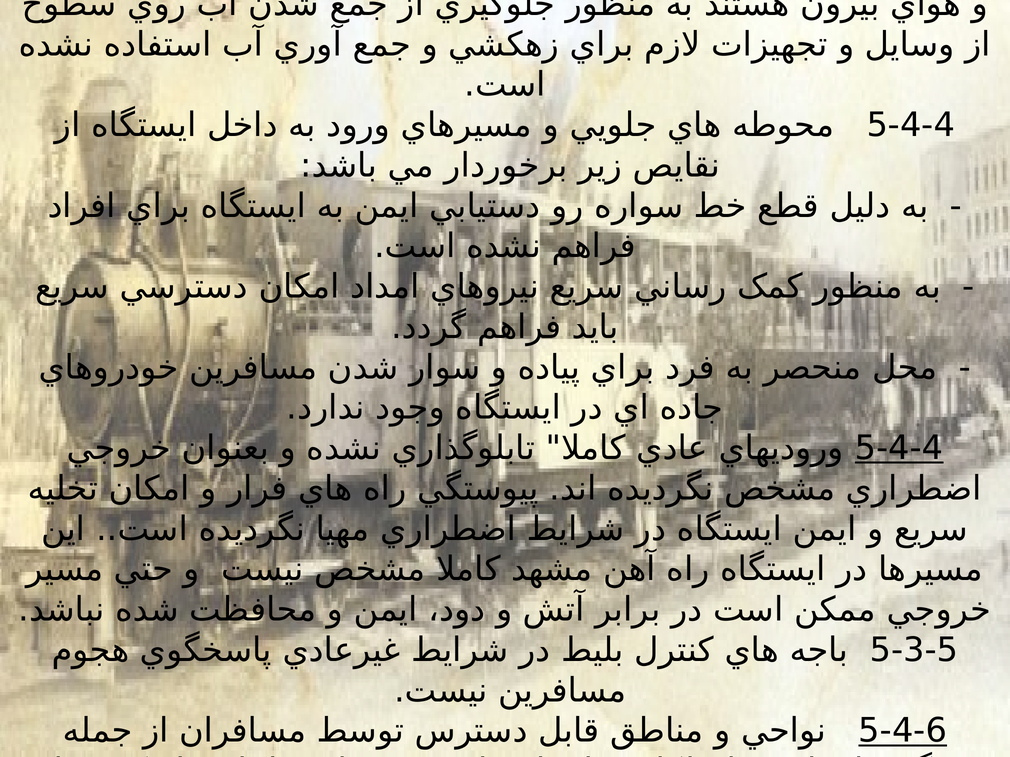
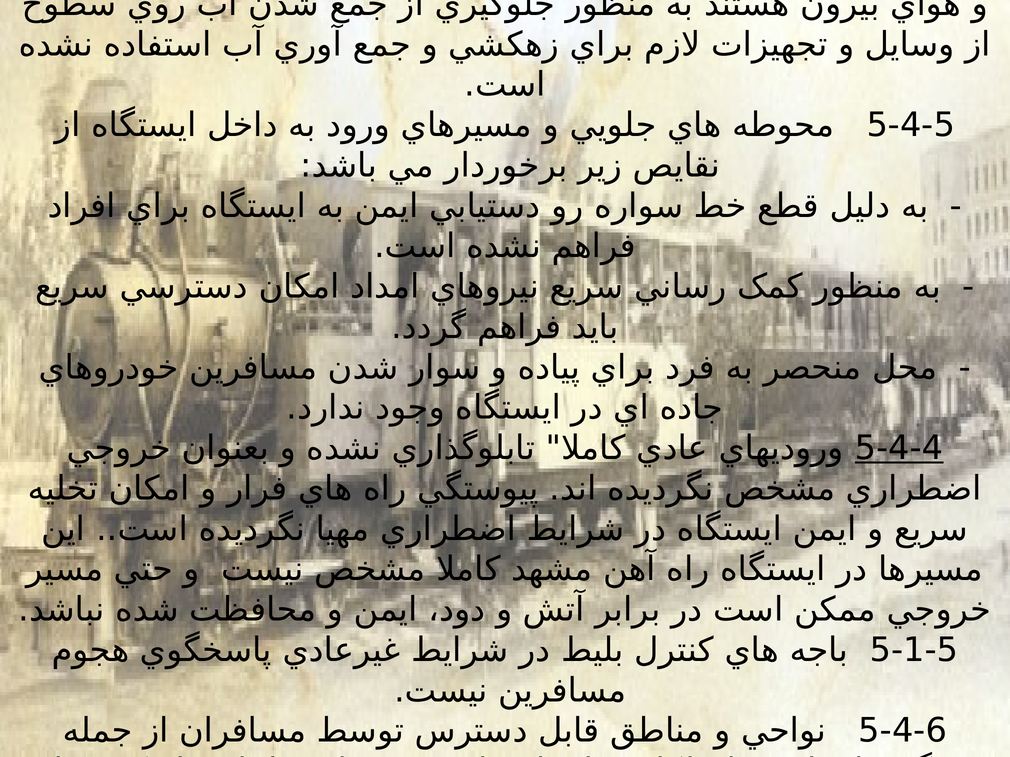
5-4-4 at (911, 125): 5-4-4 -> 5-4-5
5-3-5: 5-3-5 -> 5-1-5
5-4-6 underline: present -> none
